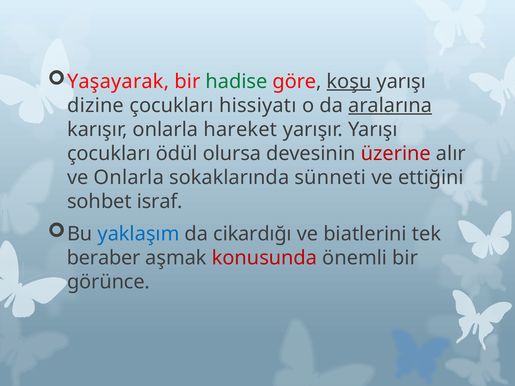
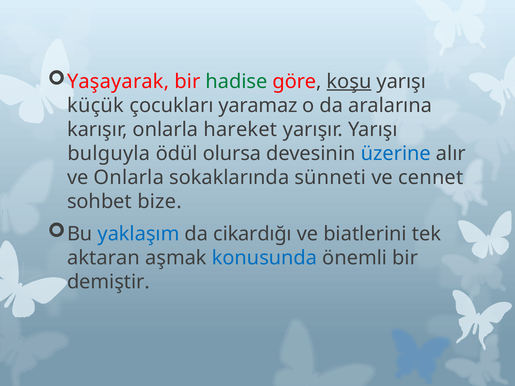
dizine: dizine -> küçük
hissiyatı: hissiyatı -> yaramaz
aralarına underline: present -> none
çocukları at (109, 154): çocukları -> bulguyla
üzerine colour: red -> blue
ettiğini: ettiğini -> cennet
israf: israf -> bize
beraber: beraber -> aktaran
konusunda colour: red -> blue
görünce: görünce -> demiştir
